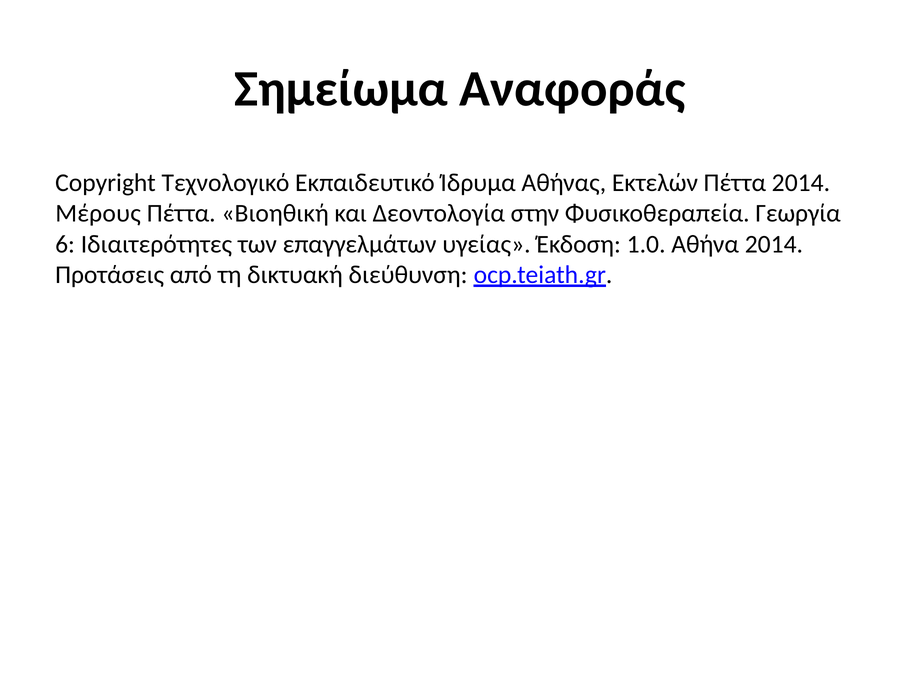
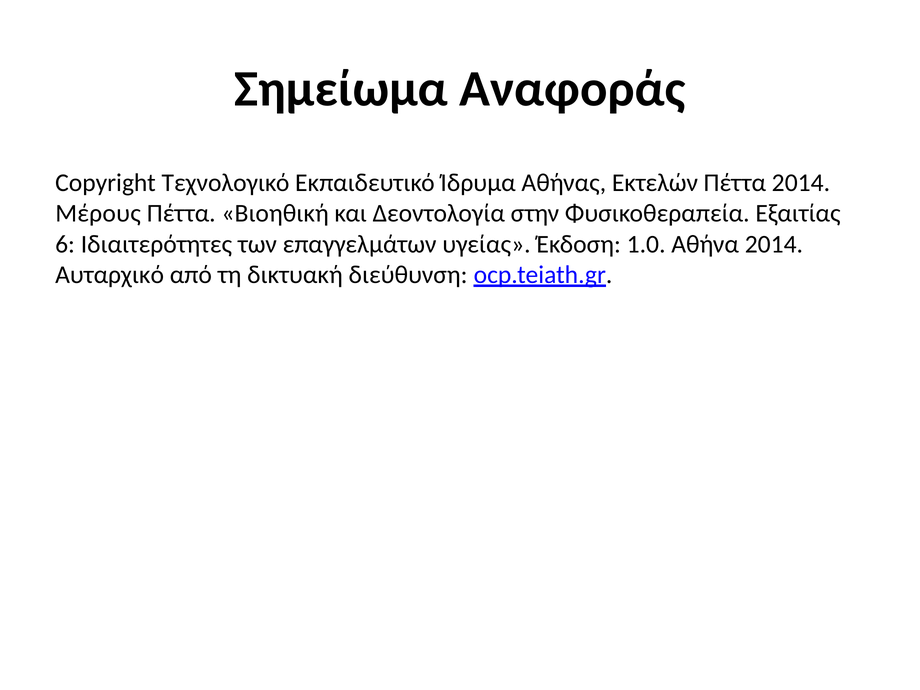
Γεωργία: Γεωργία -> Εξαιτίας
Προτάσεις: Προτάσεις -> Αυταρχικό
